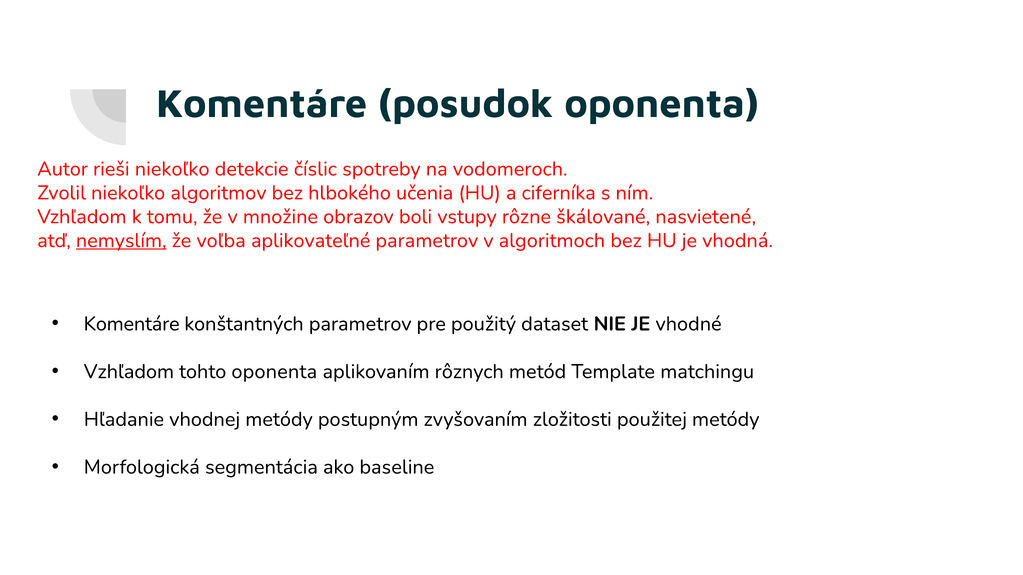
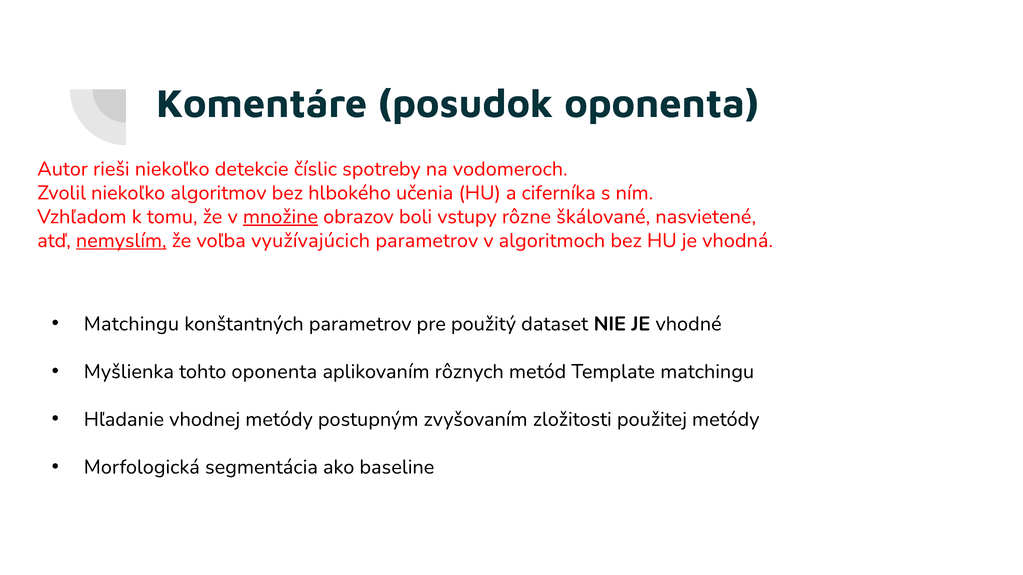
množine underline: none -> present
aplikovateľné: aplikovateľné -> využívajúcich
Komentáre at (132, 324): Komentáre -> Matchingu
Vzhľadom at (129, 372): Vzhľadom -> Myšlienka
